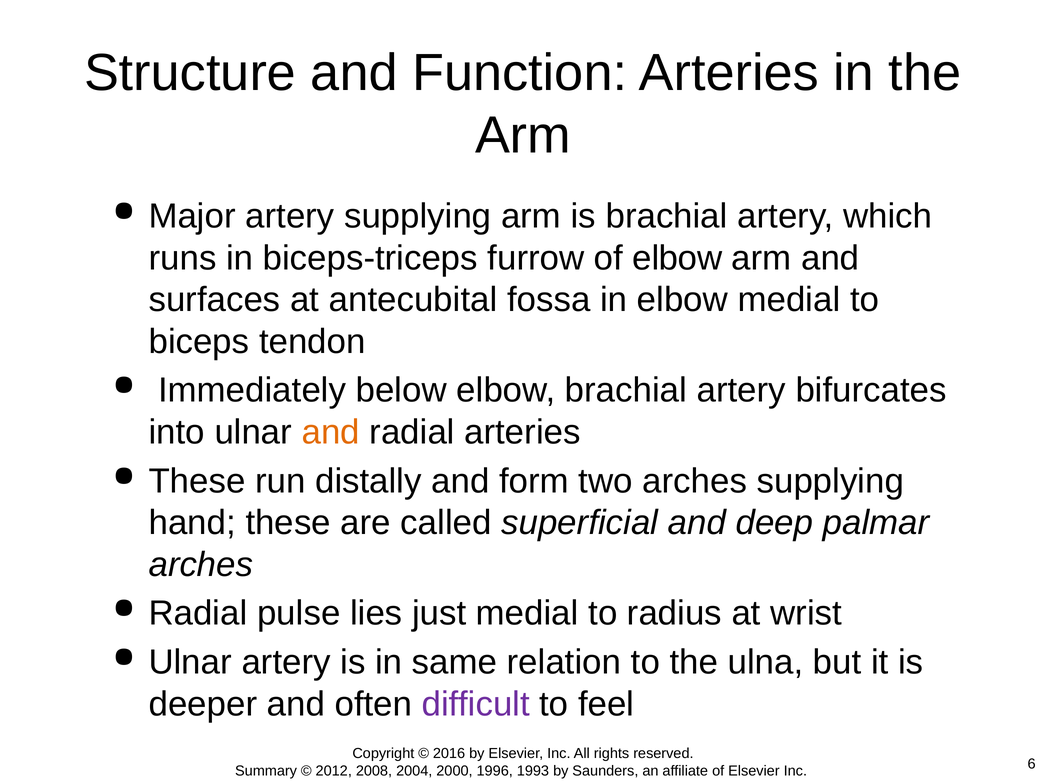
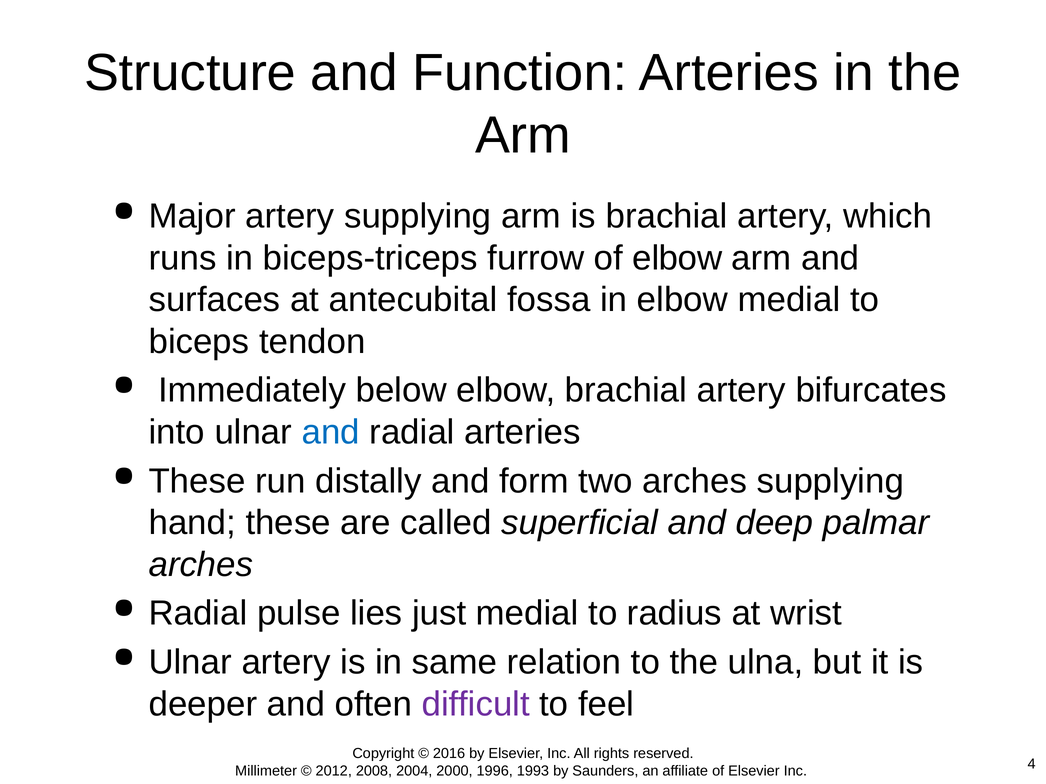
and at (331, 433) colour: orange -> blue
Summary: Summary -> Millimeter
6: 6 -> 4
